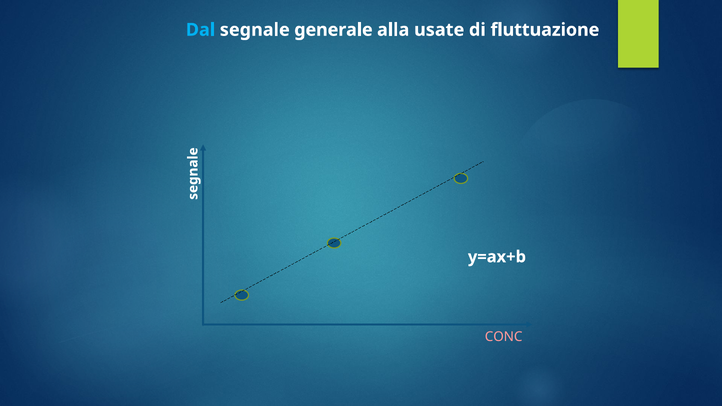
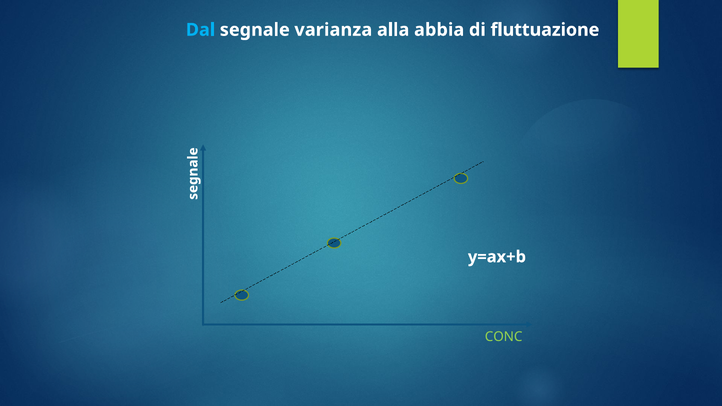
generale: generale -> varianza
usate: usate -> abbia
CONC colour: pink -> light green
